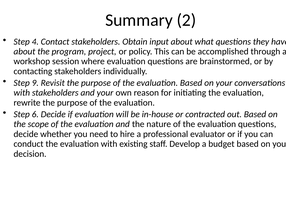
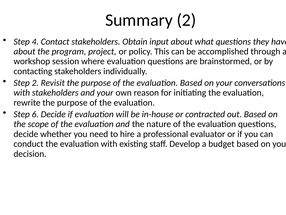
Step 9: 9 -> 2
